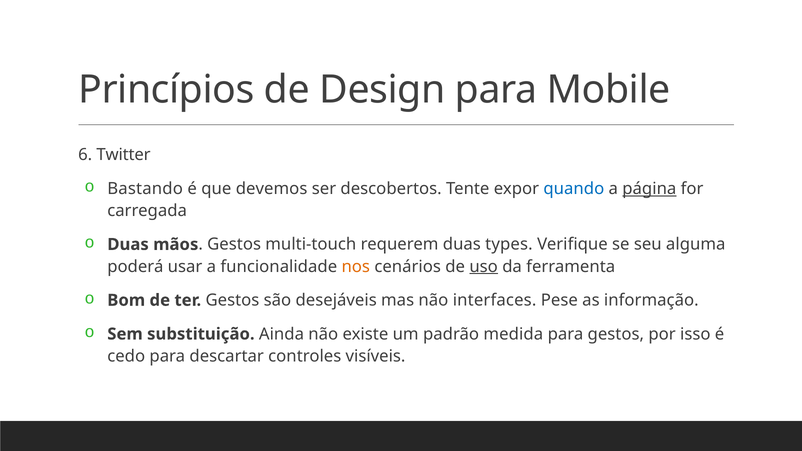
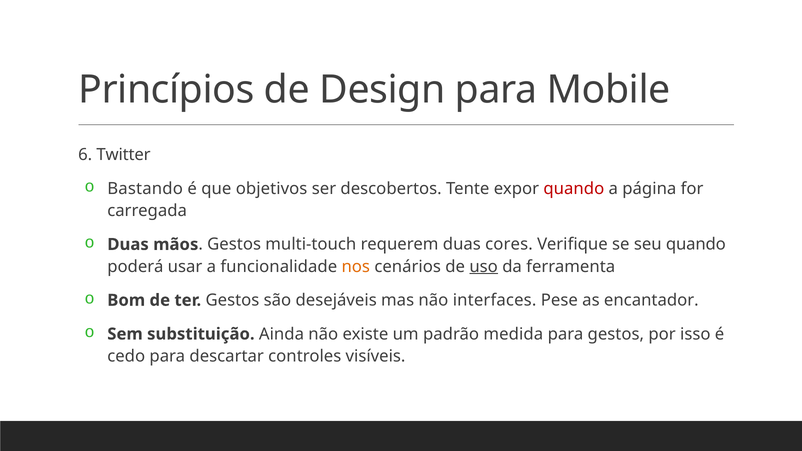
devemos: devemos -> objetivos
quando at (574, 189) colour: blue -> red
página underline: present -> none
types: types -> cores
seu alguma: alguma -> quando
informação: informação -> encantador
